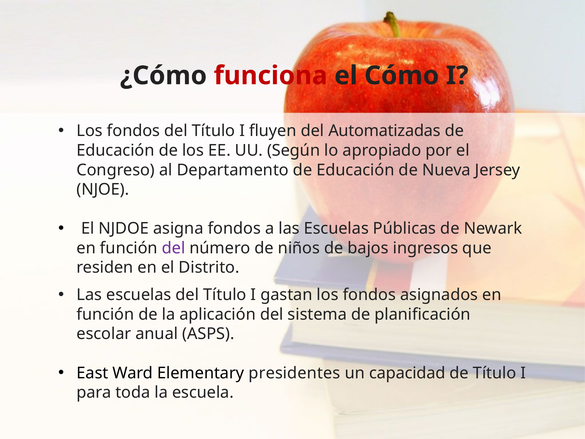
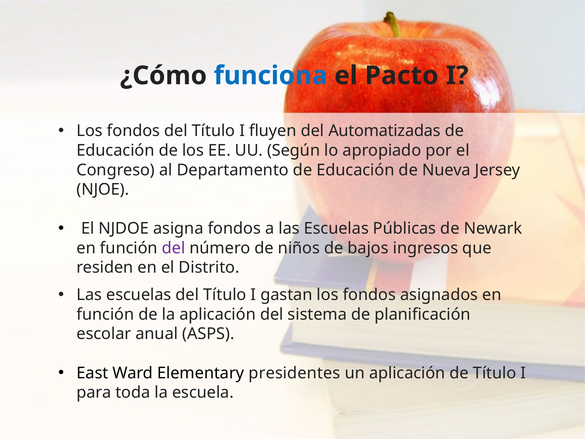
funciona colour: red -> blue
Cómo: Cómo -> Pacto
un capacidad: capacidad -> aplicación
